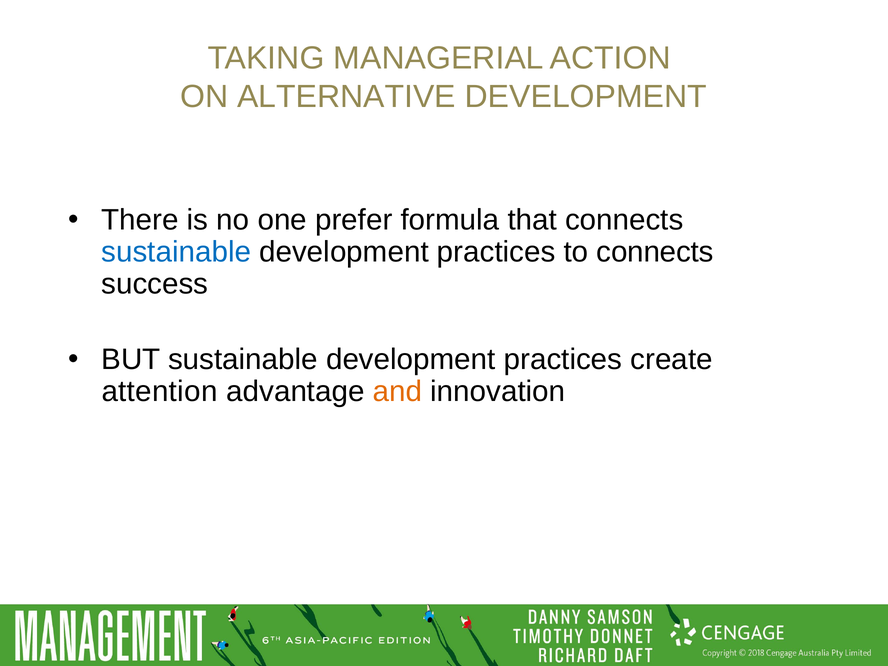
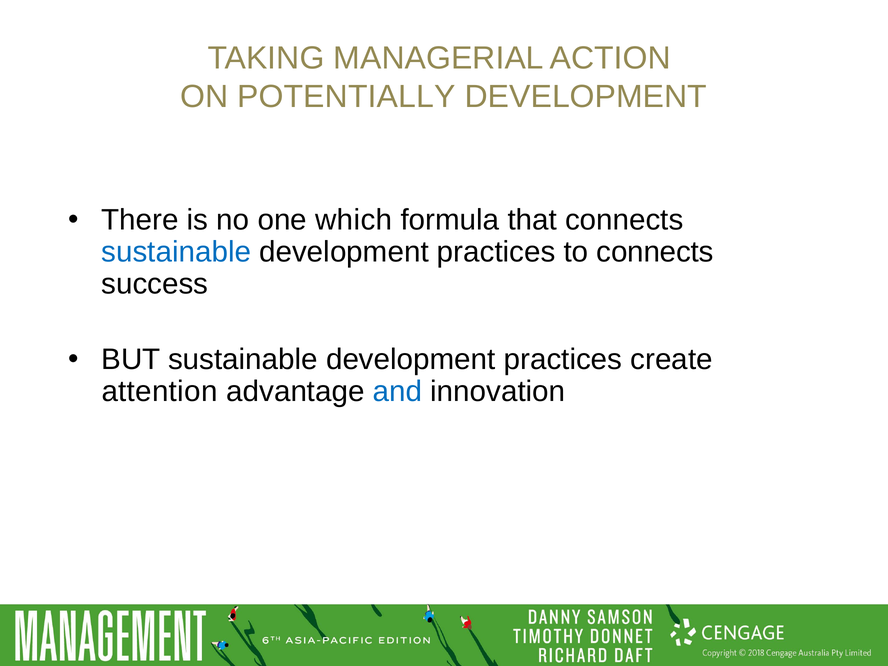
ALTERNATIVE: ALTERNATIVE -> POTENTIALLY
prefer: prefer -> which
and colour: orange -> blue
